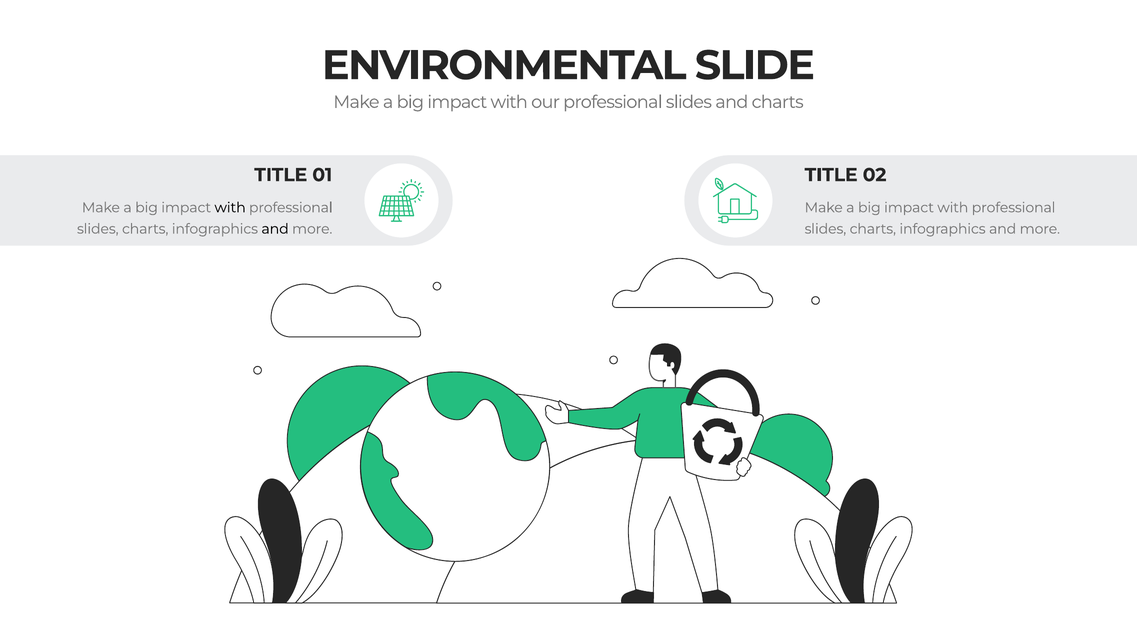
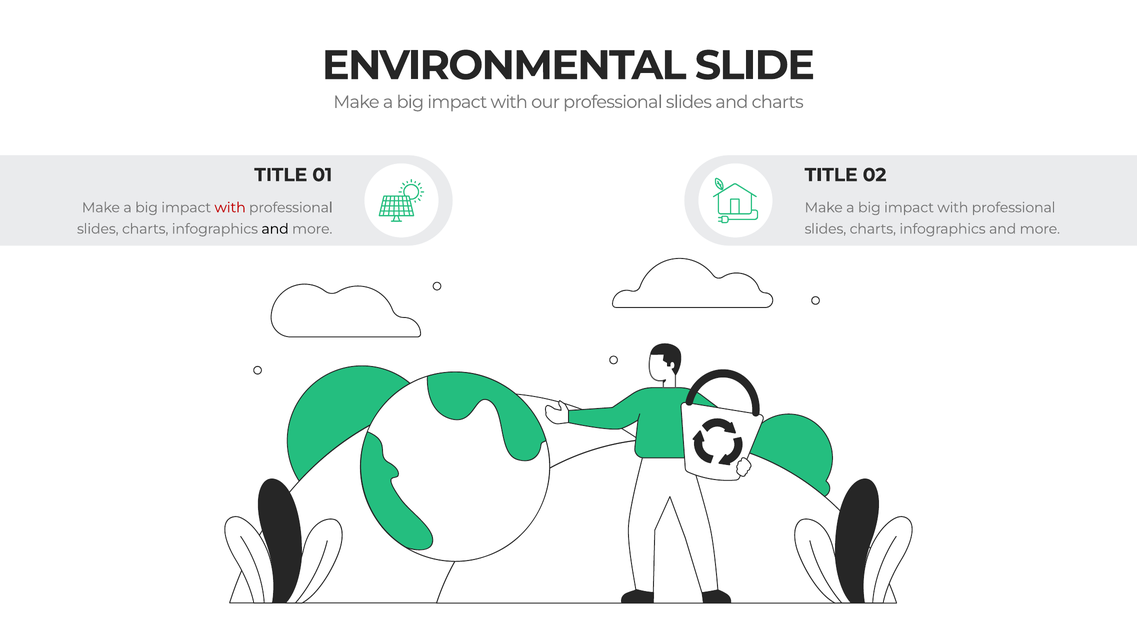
with at (230, 208) colour: black -> red
